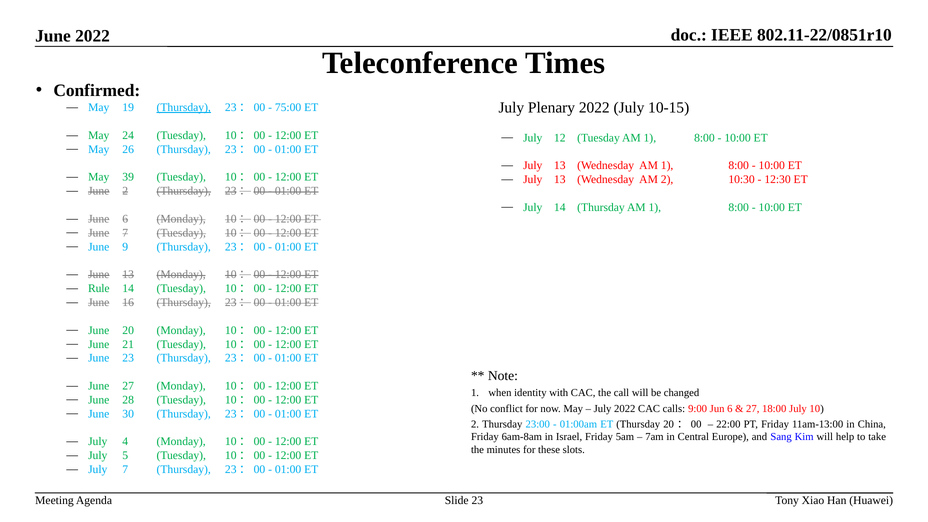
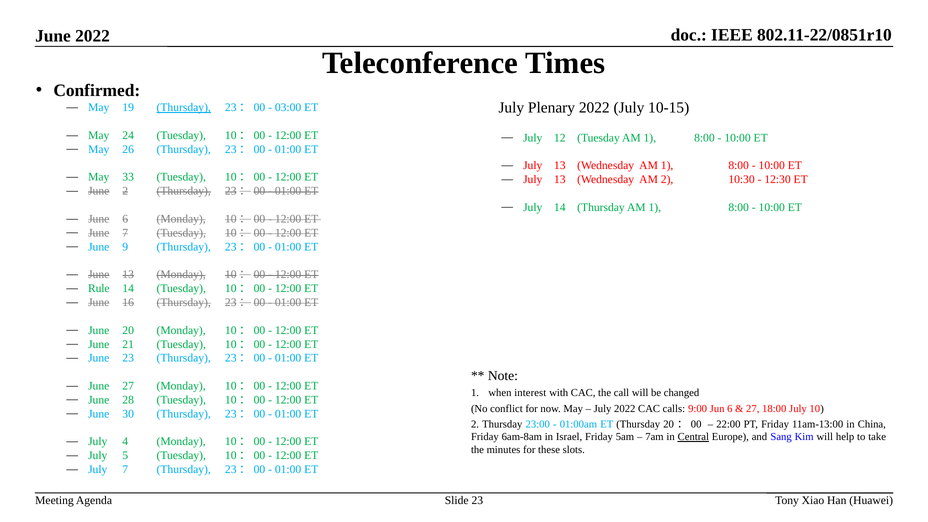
75:00: 75:00 -> 03:00
39: 39 -> 33
identity: identity -> interest
Central underline: none -> present
